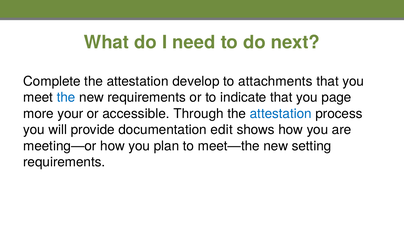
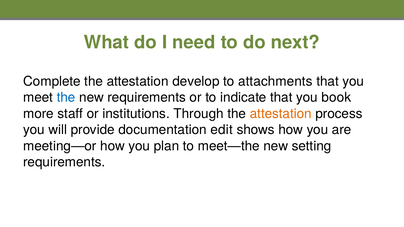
page: page -> book
your: your -> staff
accessible: accessible -> institutions
attestation at (281, 114) colour: blue -> orange
